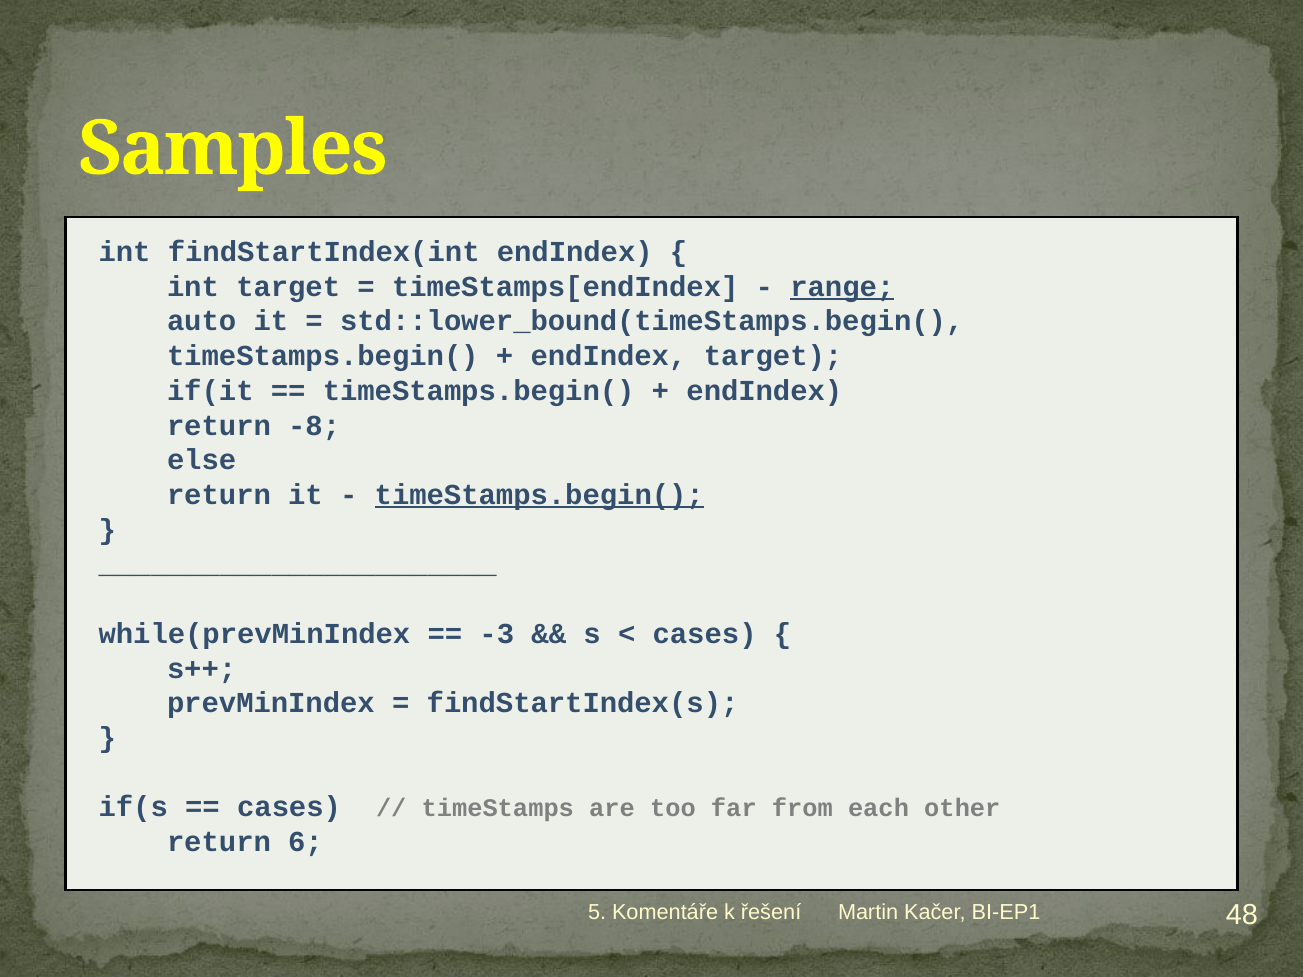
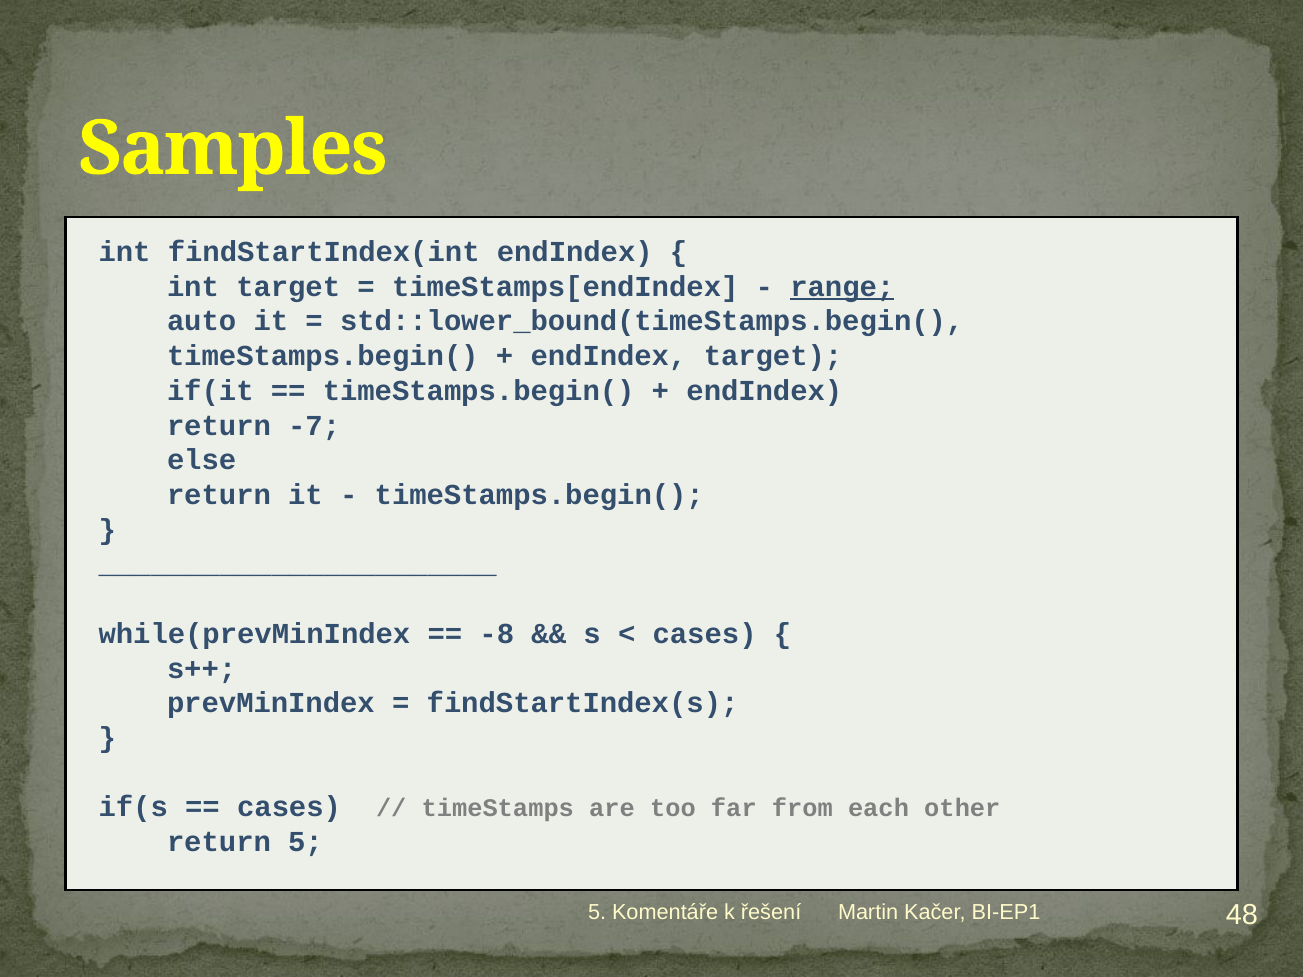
-8: -8 -> -7
timeStamps.begin( at (539, 495) underline: present -> none
-3: -3 -> -8
return 6: 6 -> 5
